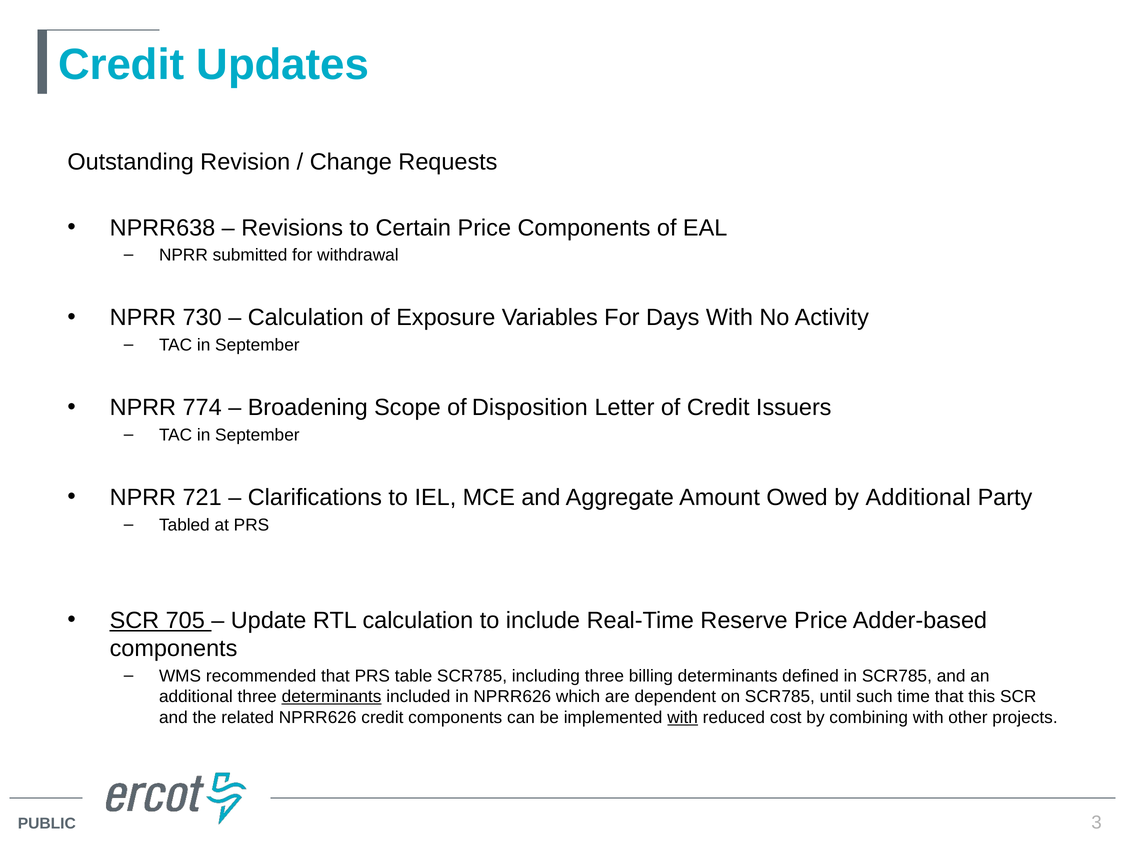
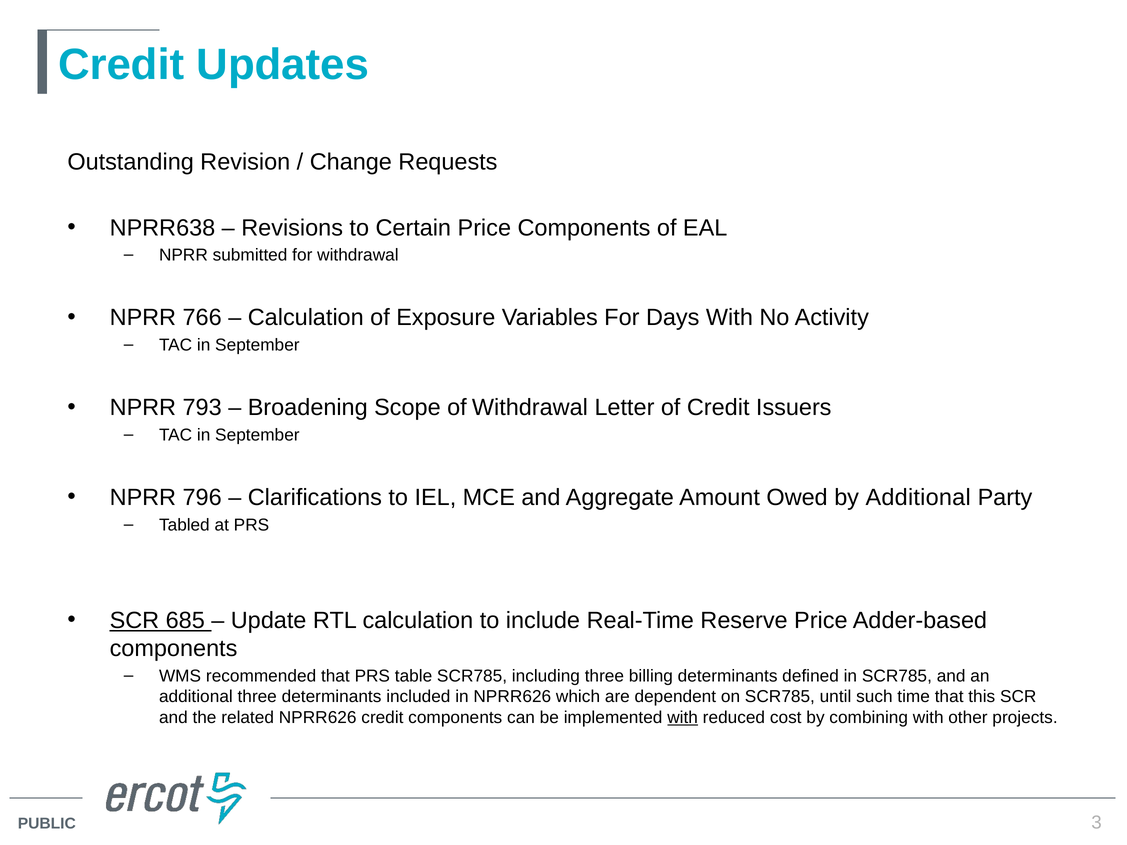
730: 730 -> 766
774: 774 -> 793
of Disposition: Disposition -> Withdrawal
721: 721 -> 796
705: 705 -> 685
determinants at (332, 697) underline: present -> none
